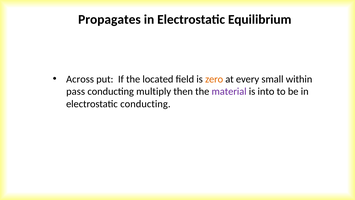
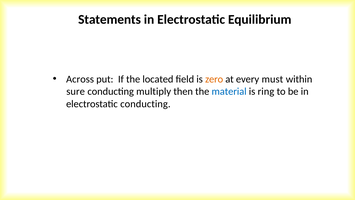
Propagates: Propagates -> Statements
small: small -> must
pass: pass -> sure
material colour: purple -> blue
into: into -> ring
